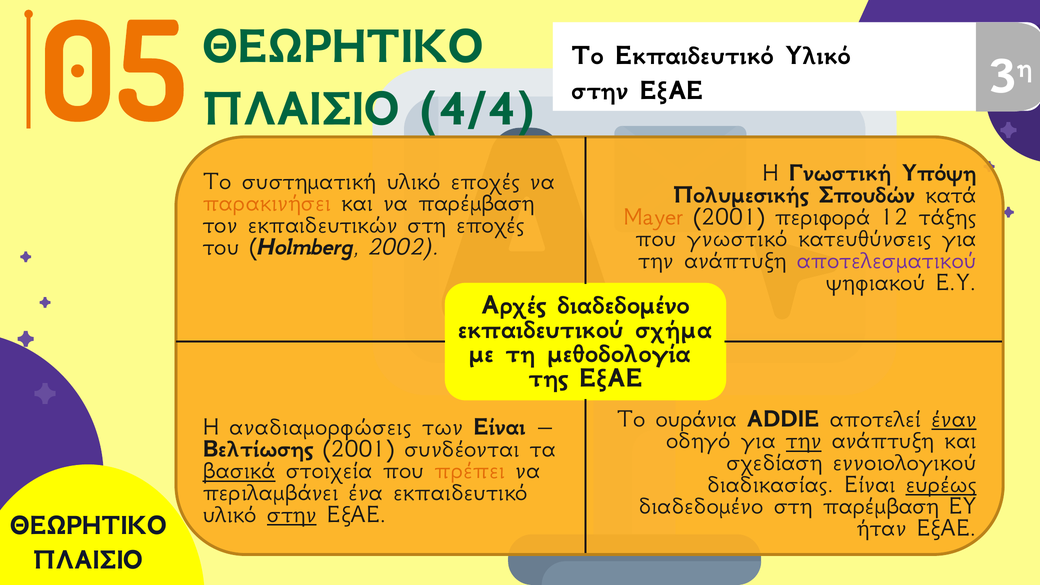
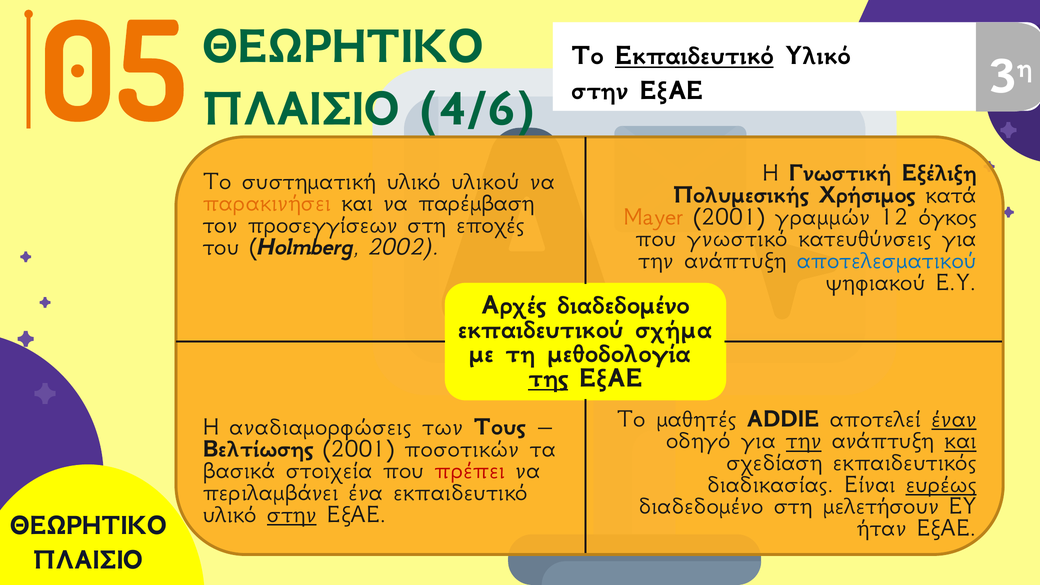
Εκπαιδευτικό at (694, 55) underline: none -> present
4/4: 4/4 -> 4/6
Υπόψη: Υπόψη -> Εξέλιξη
υλικό εποχές: εποχές -> υλικού
Σπουδών: Σπουδών -> Χρήσιμος
περιφορά: περιφορά -> γραμμών
τάξης: τάξης -> όγκος
εκπαιδευτικών: εκπαιδευτικών -> προσεγγίσεων
αποτελεσματικού colour: purple -> blue
της underline: none -> present
ουράνια: ουράνια -> μαθητές
των Είναι: Είναι -> Τους
και at (960, 440) underline: none -> present
συνδέονται: συνδέονται -> ποσοτικών
εννοιολογικού: εννοιολογικού -> εκπαιδευτικός
βασικά underline: present -> none
πρέπει colour: orange -> red
στη παρέμβαση: παρέμβαση -> μελετήσουν
